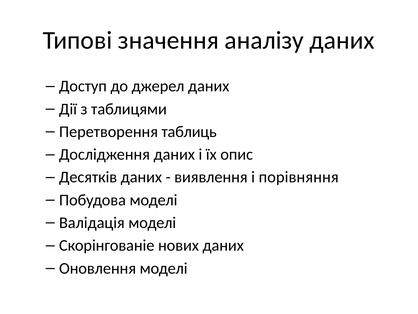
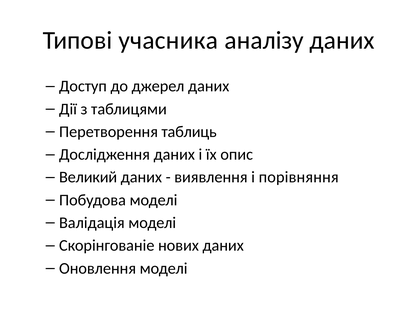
значення: значення -> учасника
Десятків: Десятків -> Великий
